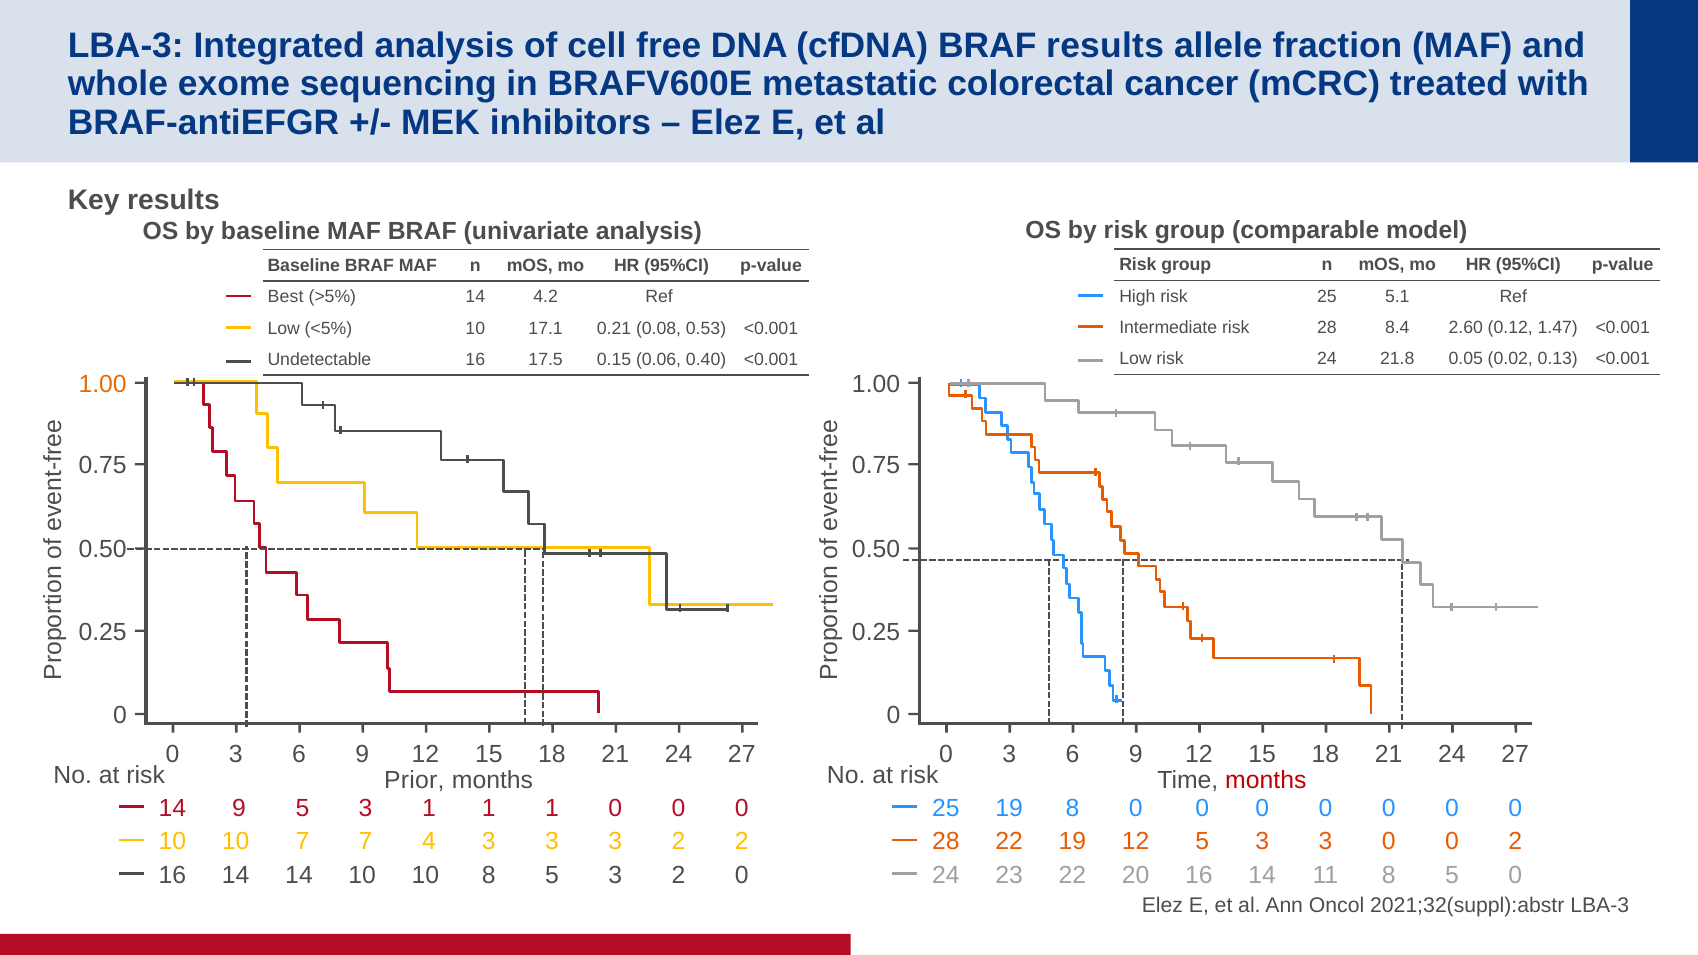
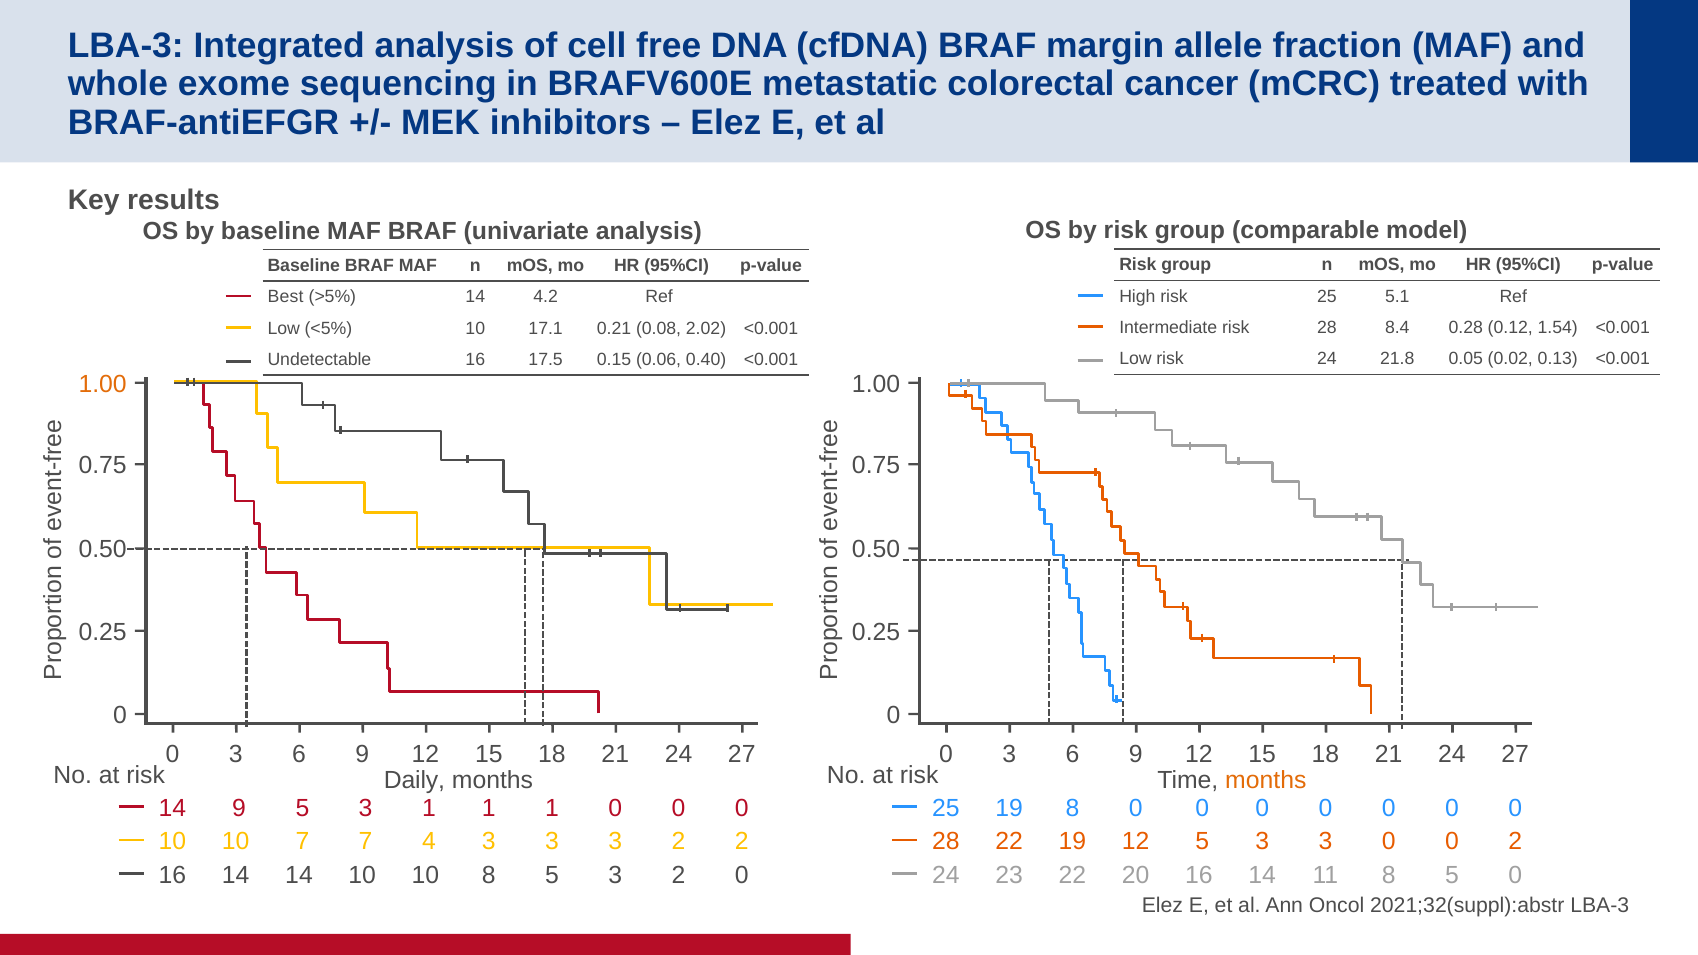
BRAF results: results -> margin
2.60: 2.60 -> 0.28
1.47: 1.47 -> 1.54
0.53: 0.53 -> 2.02
Prior: Prior -> Daily
months at (1266, 781) colour: red -> orange
